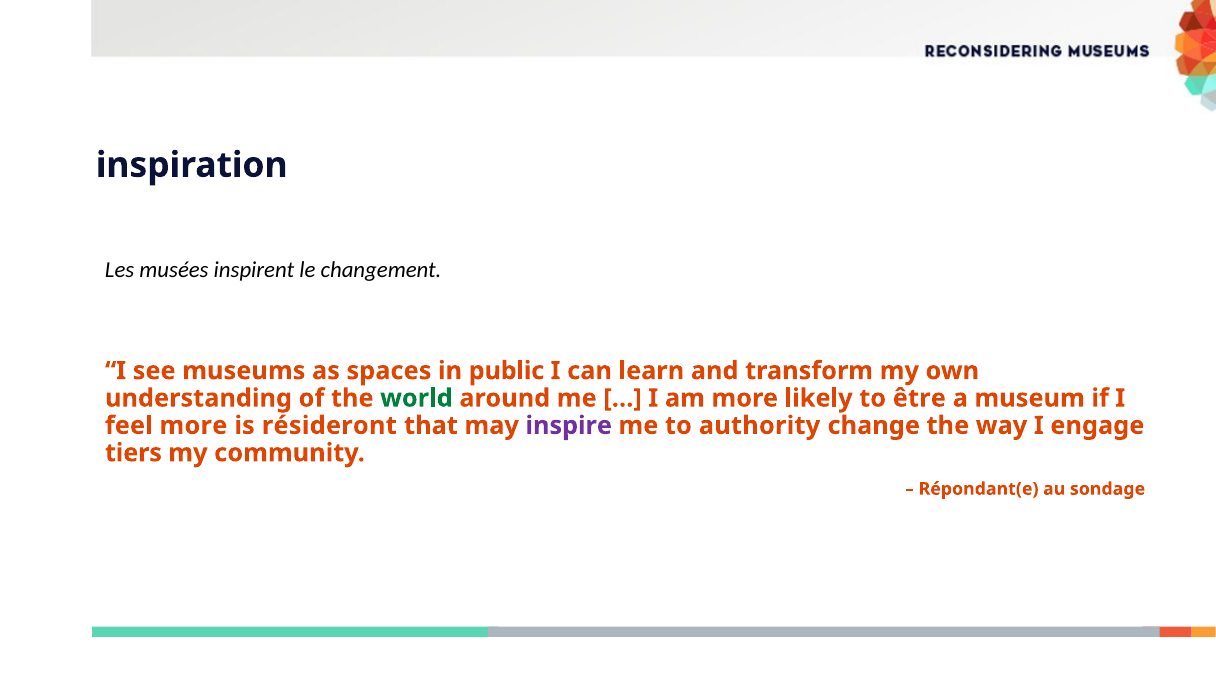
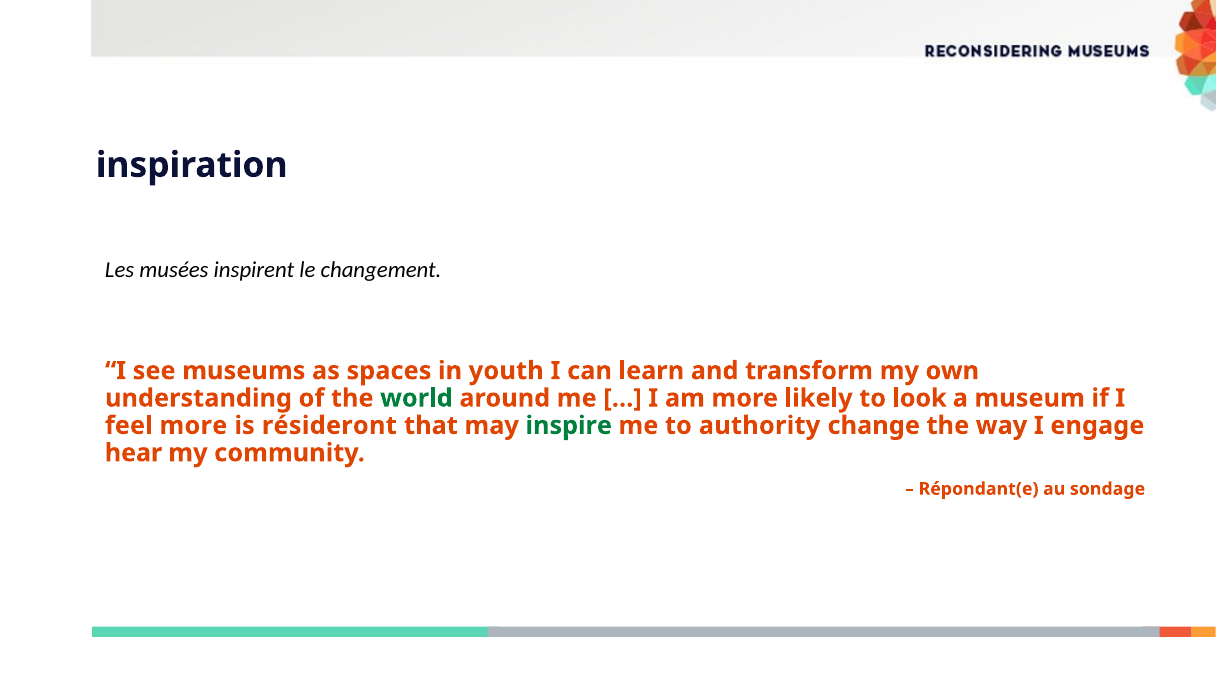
public: public -> youth
être: être -> look
inspire colour: purple -> green
tiers: tiers -> hear
